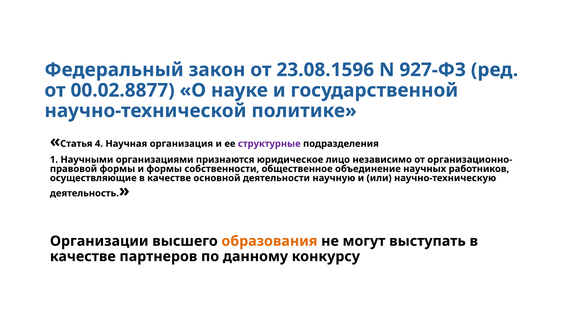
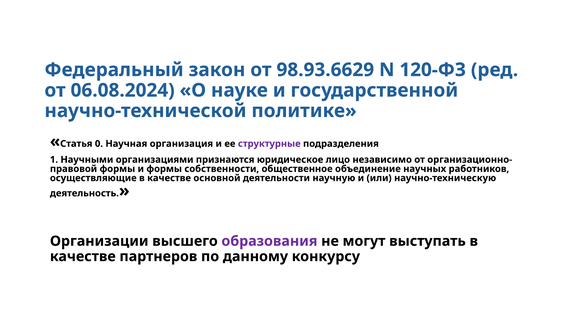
23.08.1596: 23.08.1596 -> 98.93.6629
927-ФЗ: 927-ФЗ -> 120-ФЗ
00.02.8877: 00.02.8877 -> 06.08.2024
4: 4 -> 0
образования colour: orange -> purple
